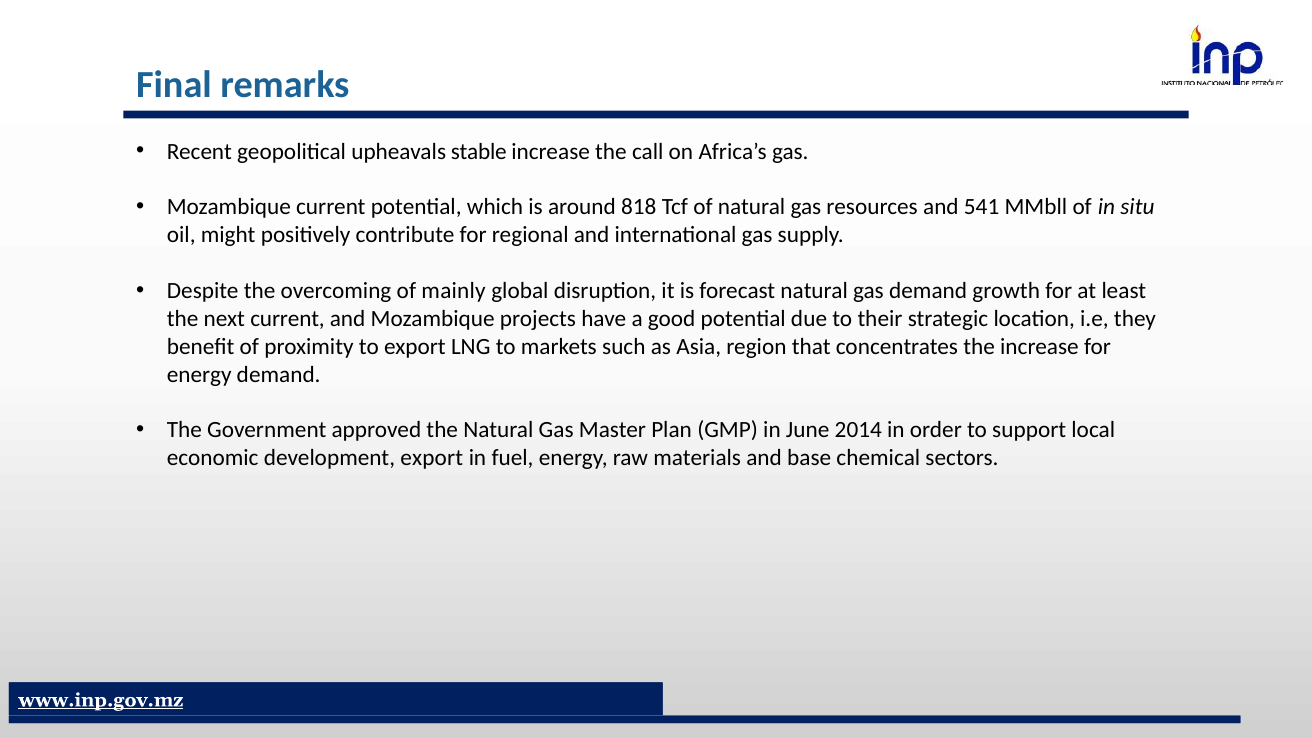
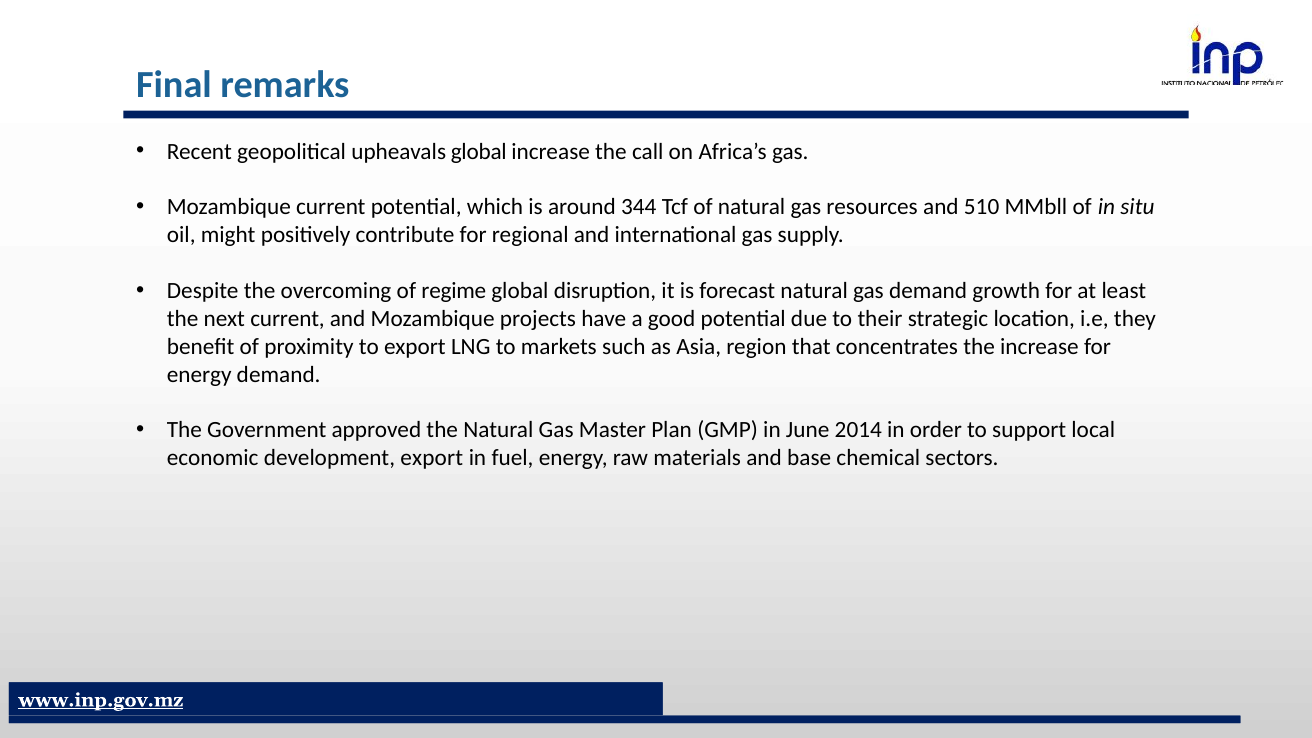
upheavals stable: stable -> global
818: 818 -> 344
541: 541 -> 510
mainly: mainly -> regime
